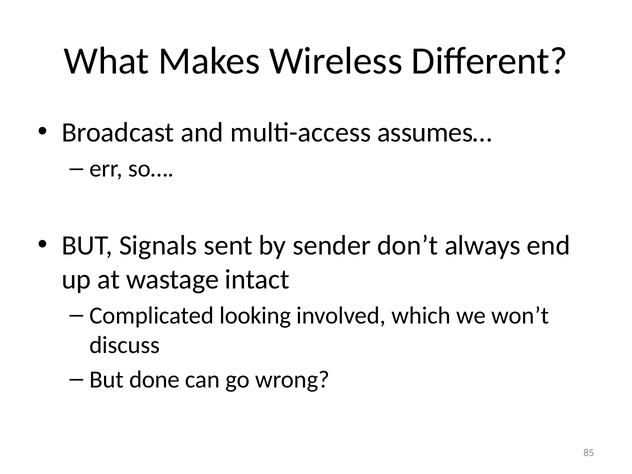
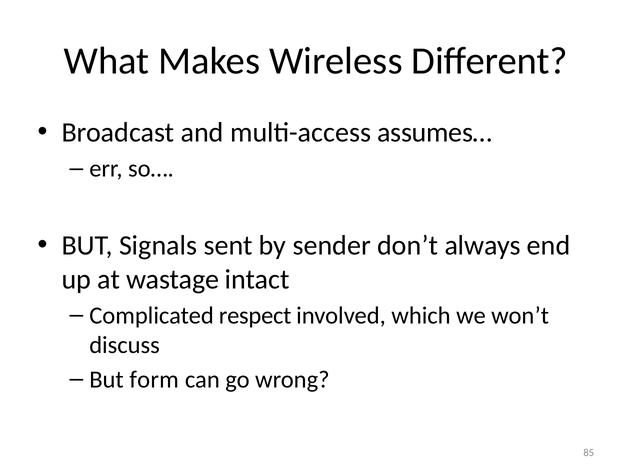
looking: looking -> respect
done: done -> form
